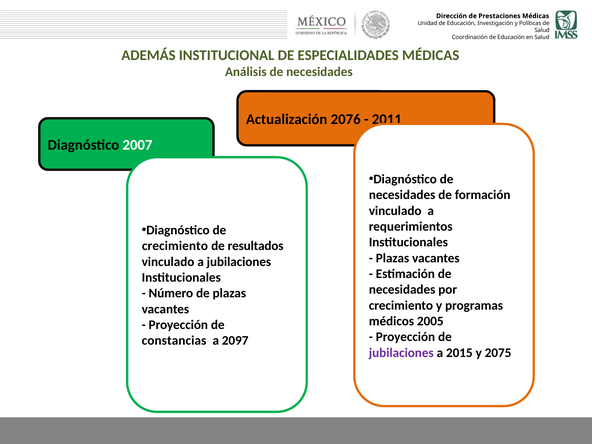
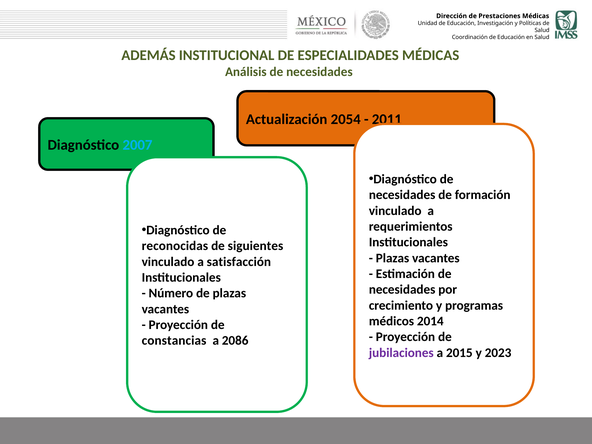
2076: 2076 -> 2054
2007 colour: white -> light blue
crecimiento at (175, 246): crecimiento -> reconocidas
resultados: resultados -> siguientes
a jubilaciones: jubilaciones -> satisfacción
2005: 2005 -> 2014
2097: 2097 -> 2086
2075: 2075 -> 2023
